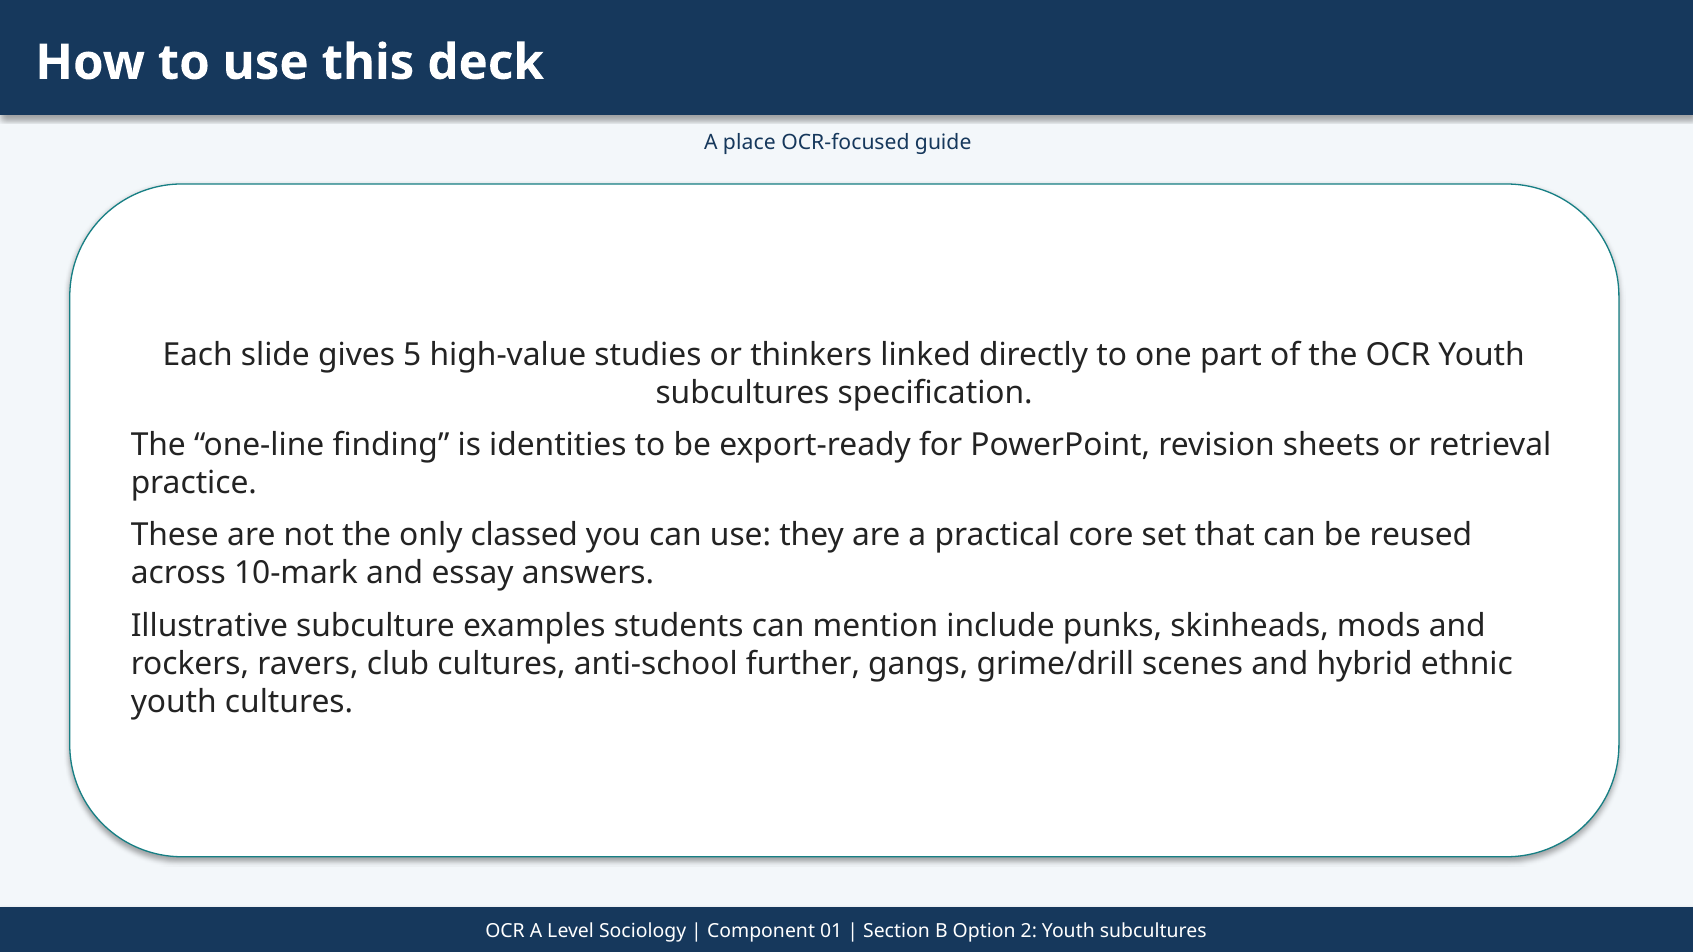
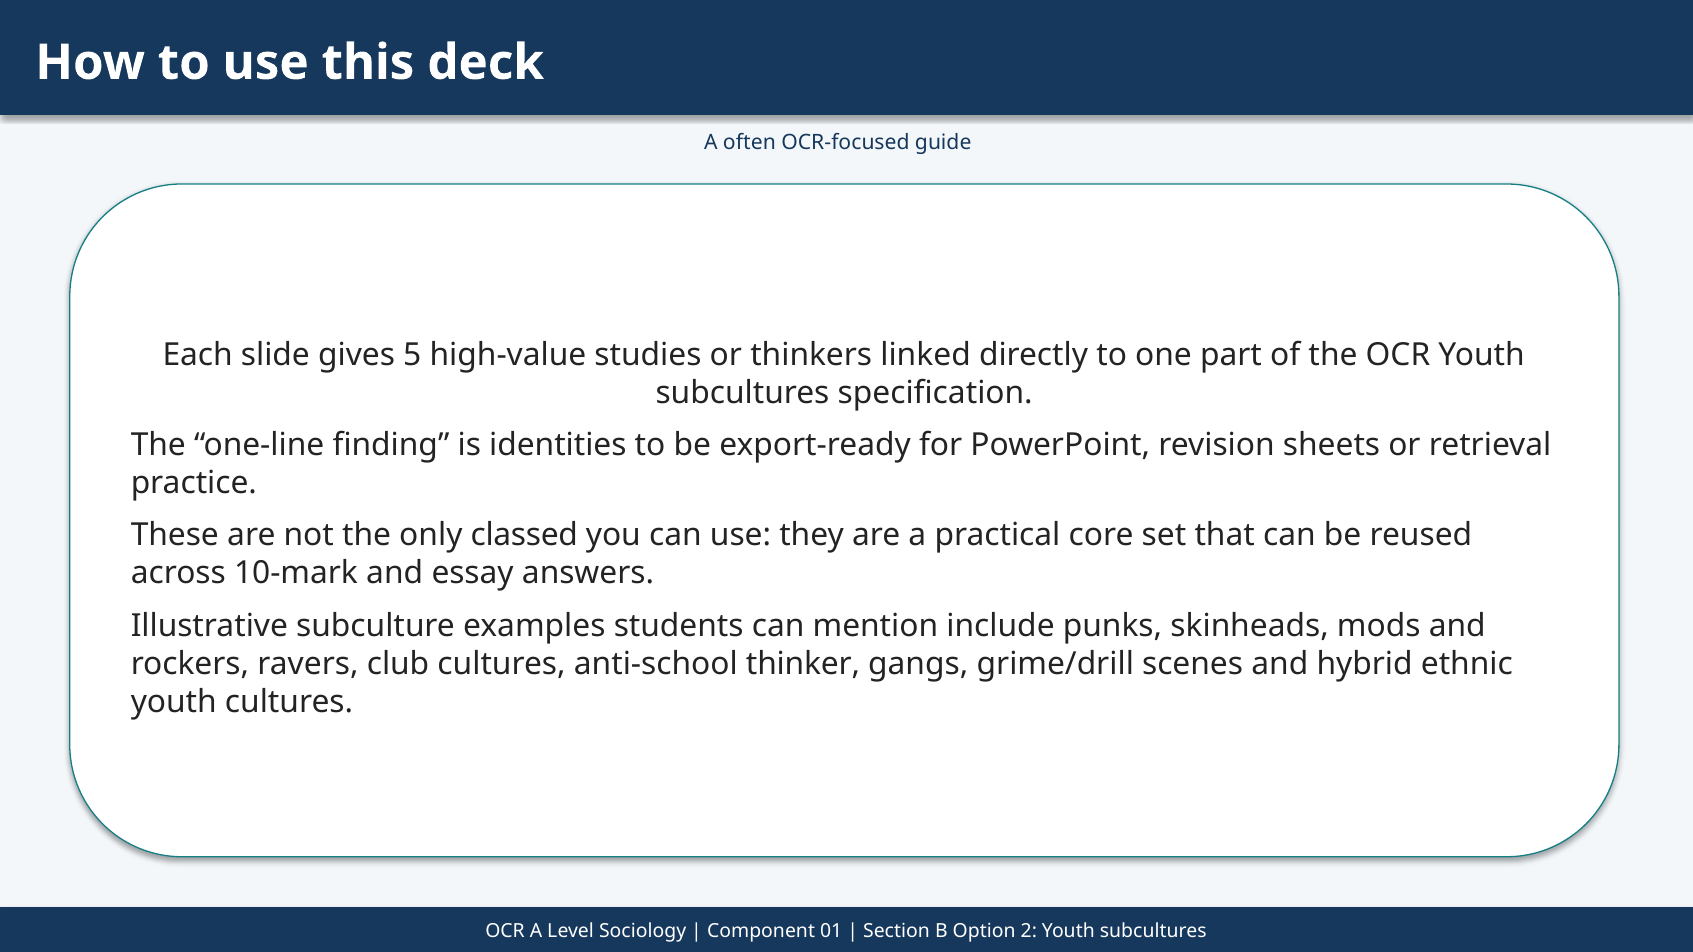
place: place -> often
further: further -> thinker
